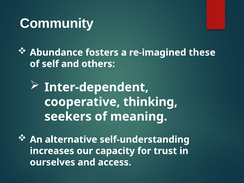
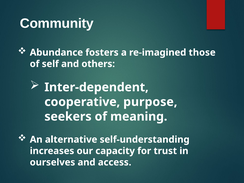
these: these -> those
thinking: thinking -> purpose
